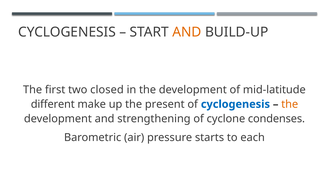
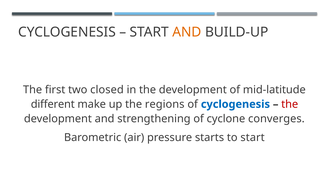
present: present -> regions
the at (290, 104) colour: orange -> red
condenses: condenses -> converges
to each: each -> start
